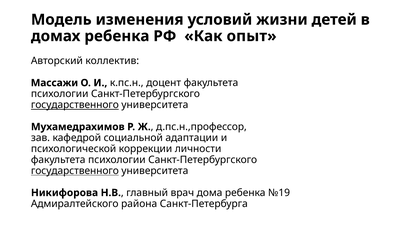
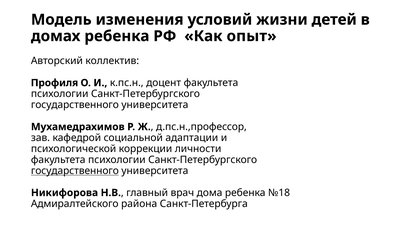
Массажи: Массажи -> Профиля
государственного at (75, 105) underline: present -> none
№19: №19 -> №18
